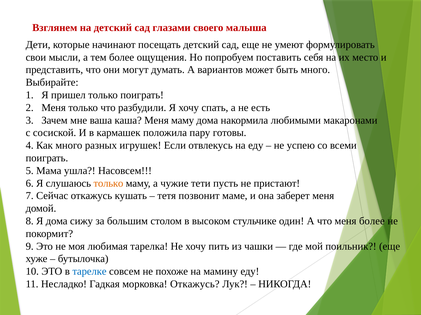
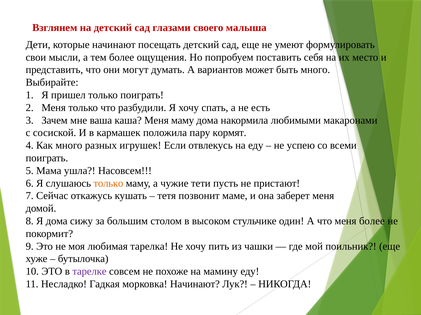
готовы: готовы -> кормят
тарелке colour: blue -> purple
морковка Откажусь: Откажусь -> Начинают
